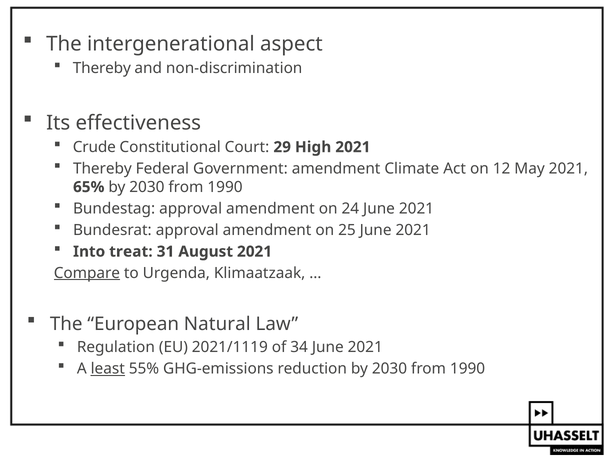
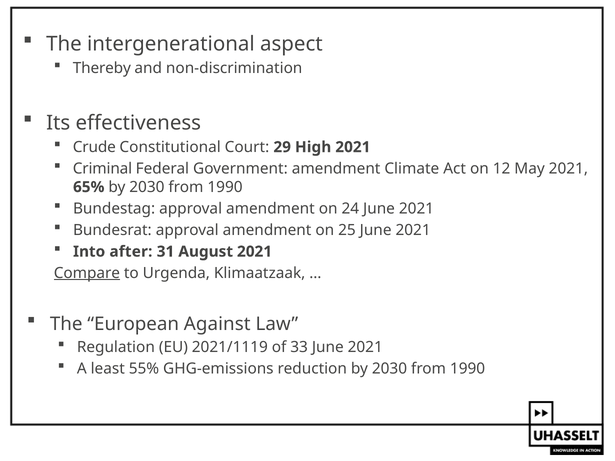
Thereby at (102, 169): Thereby -> Criminal
treat: treat -> after
Natural: Natural -> Against
34: 34 -> 33
least underline: present -> none
